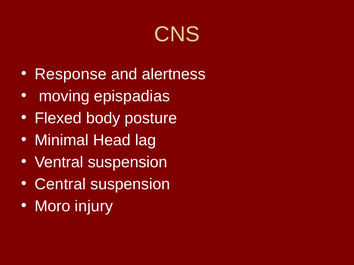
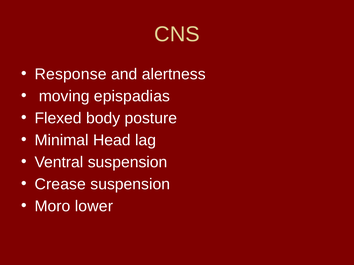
Central: Central -> Crease
injury: injury -> lower
